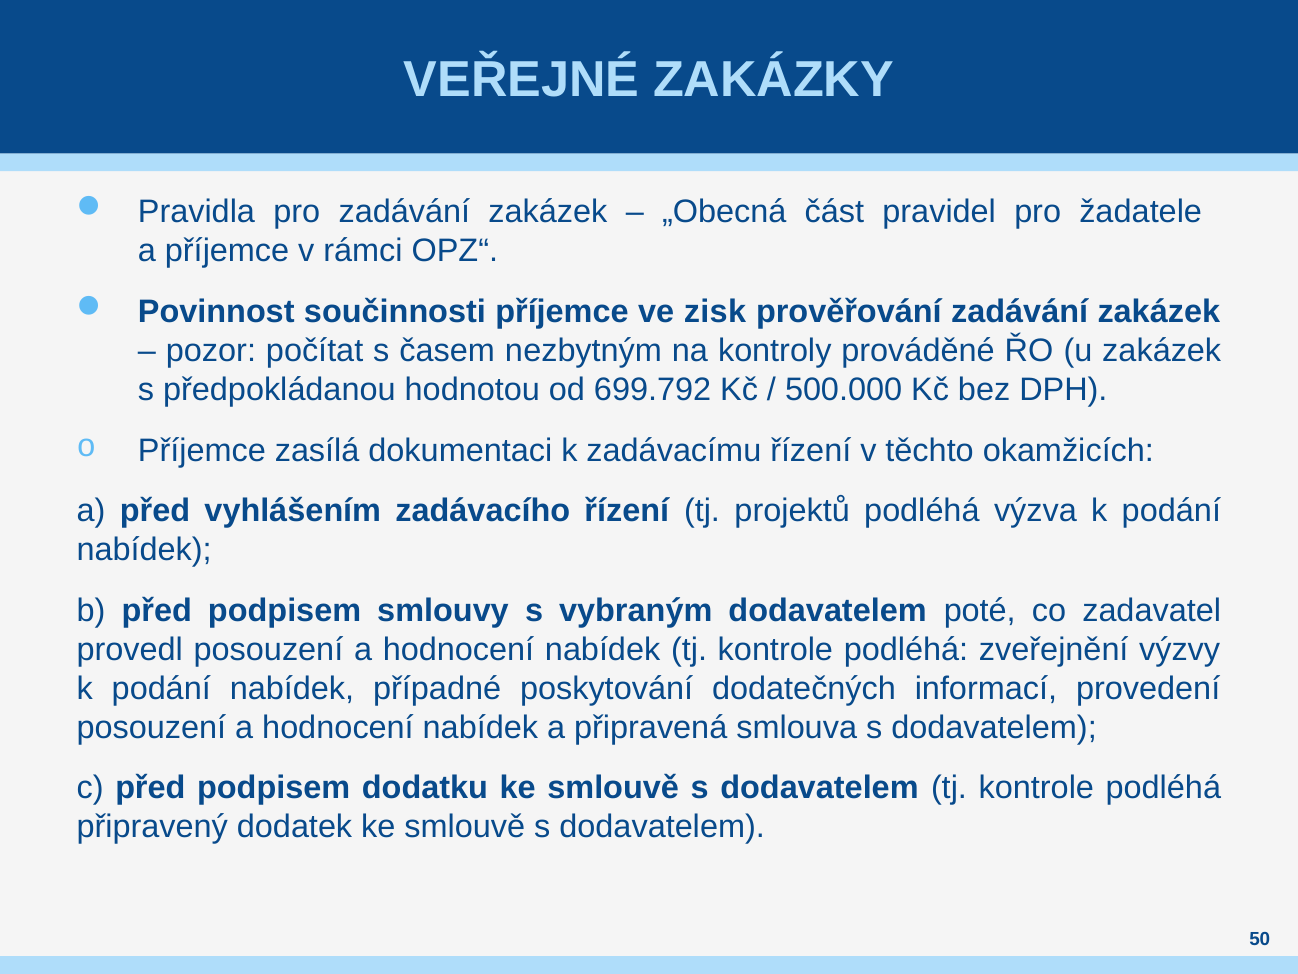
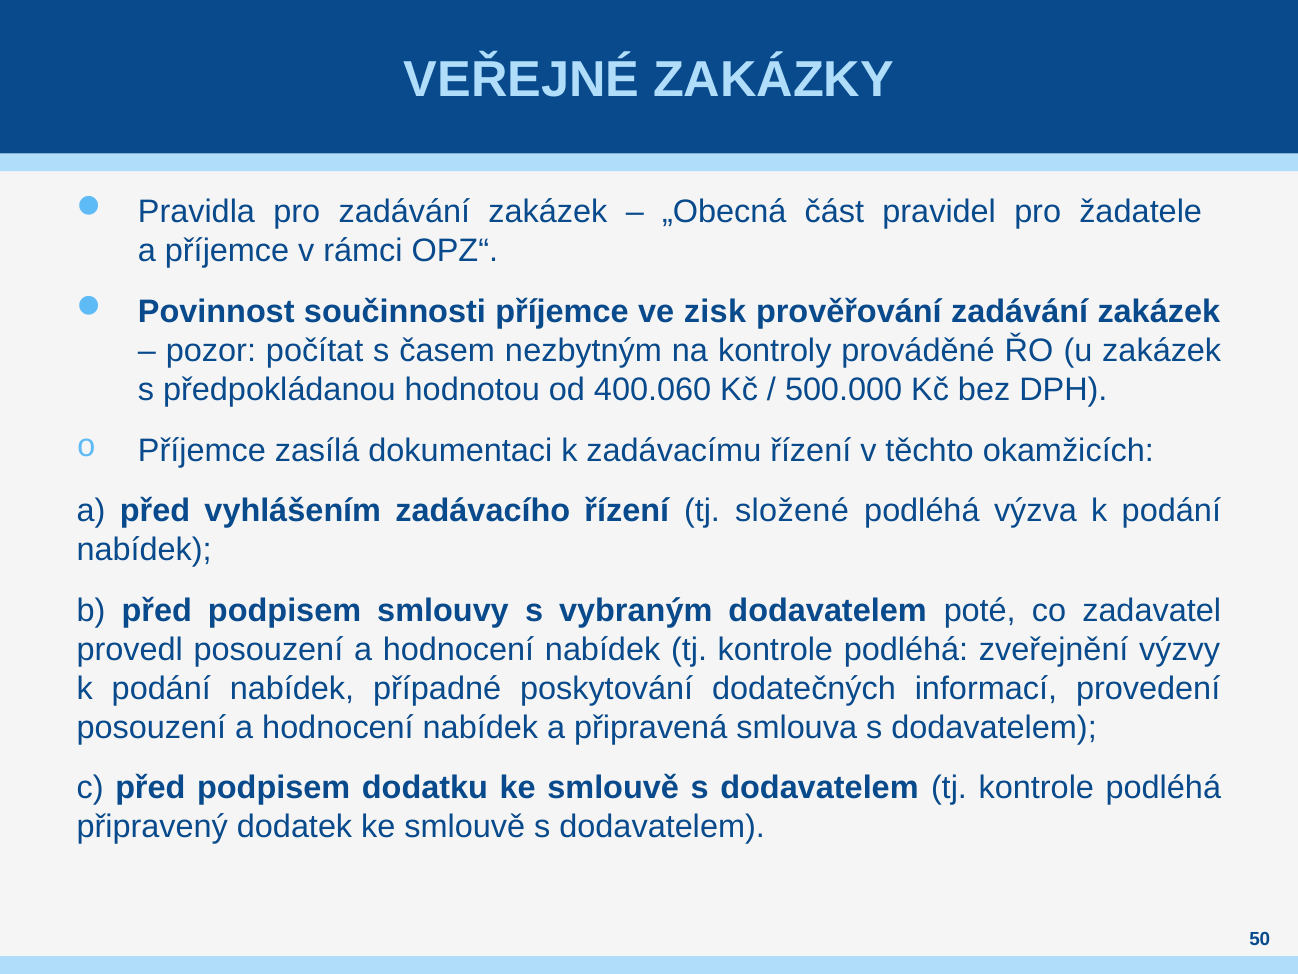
699.792: 699.792 -> 400.060
projektů: projektů -> složené
